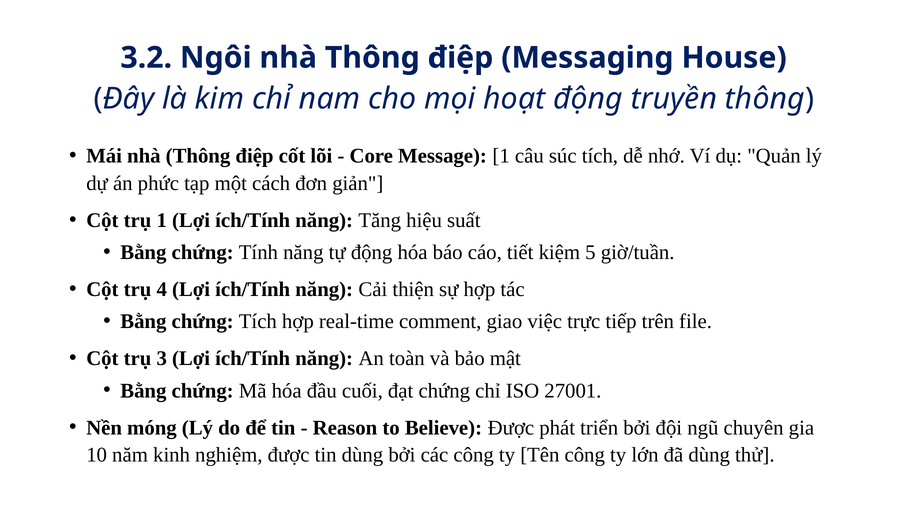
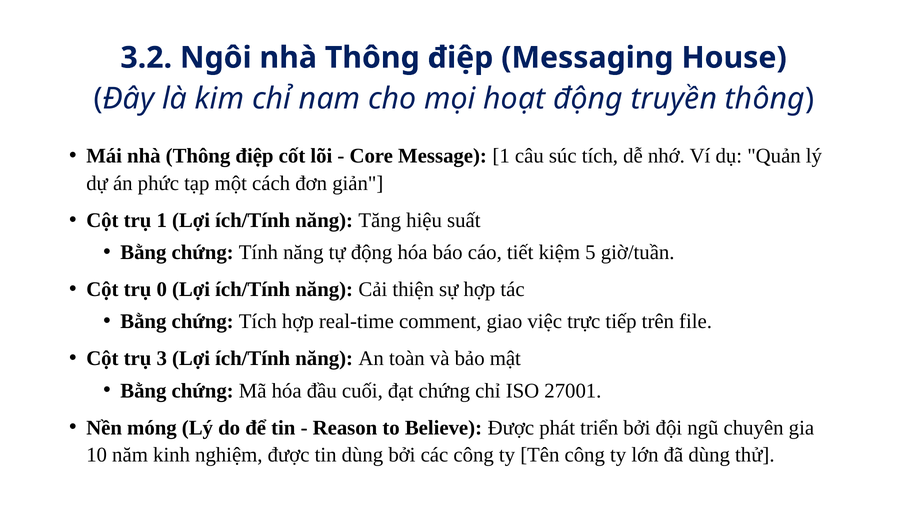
4: 4 -> 0
